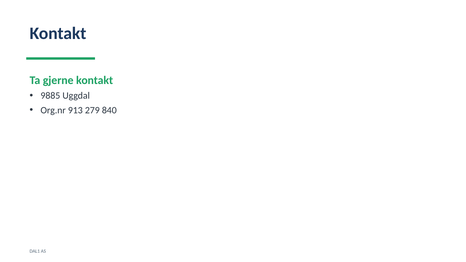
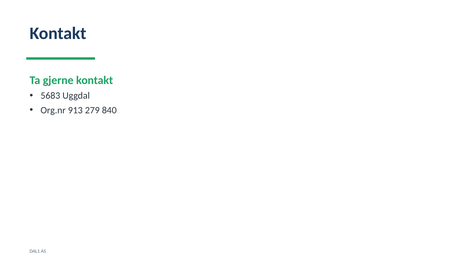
9885: 9885 -> 5683
